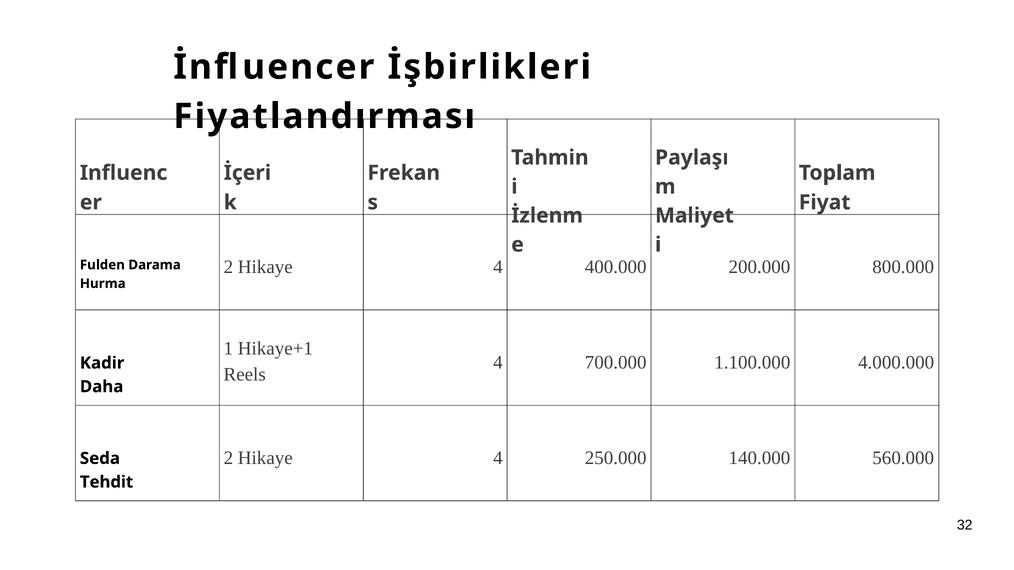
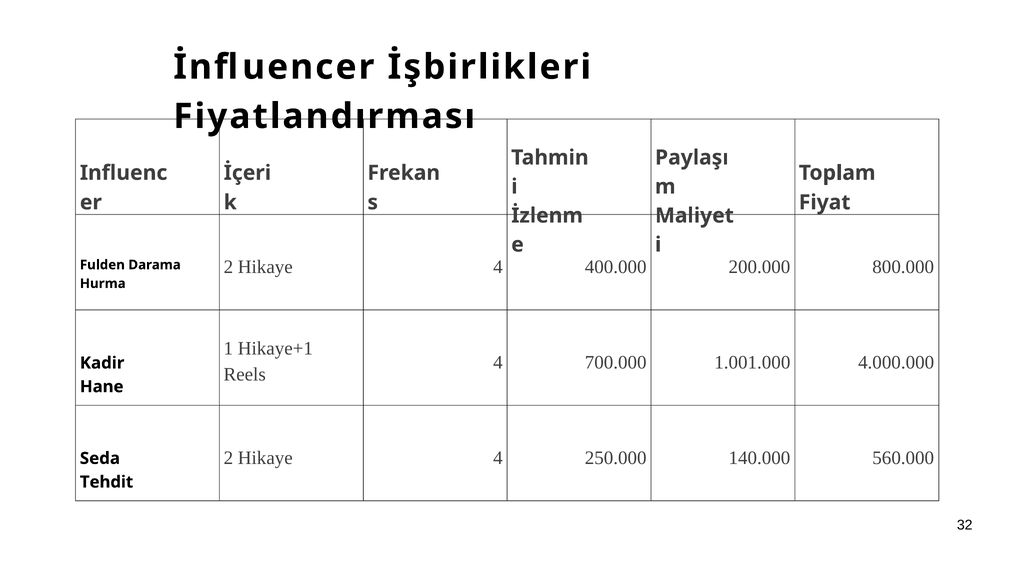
1.100.000: 1.100.000 -> 1.001.000
Daha: Daha -> Hane
